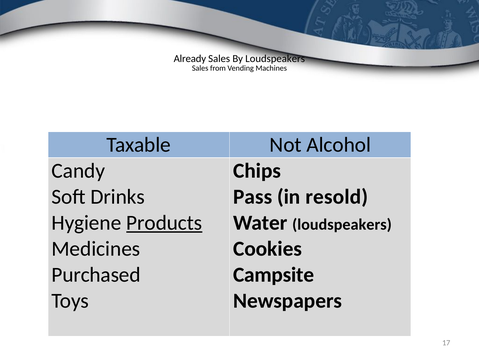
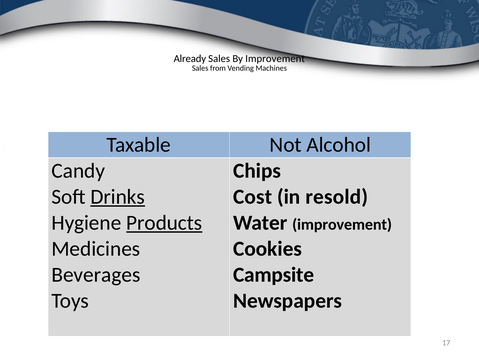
By Loudspeakers: Loudspeakers -> Improvement
Drinks underline: none -> present
Pass: Pass -> Cost
Water loudspeakers: loudspeakers -> improvement
Purchased: Purchased -> Beverages
